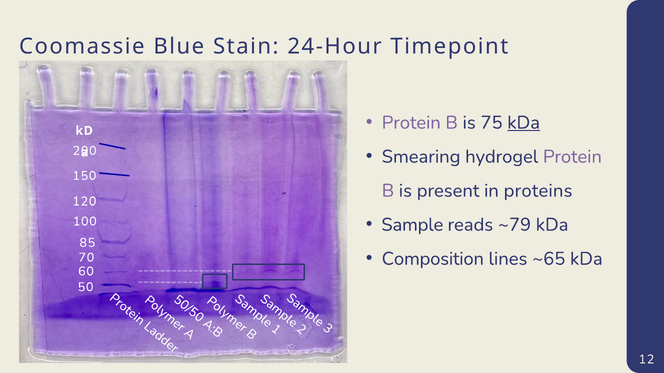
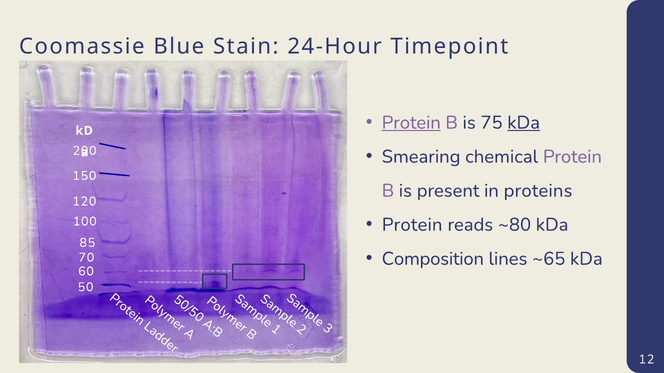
Protein at (411, 123) underline: none -> present
hydrogel: hydrogel -> chemical
Sample at (412, 225): Sample -> Protein
~79: ~79 -> ~80
